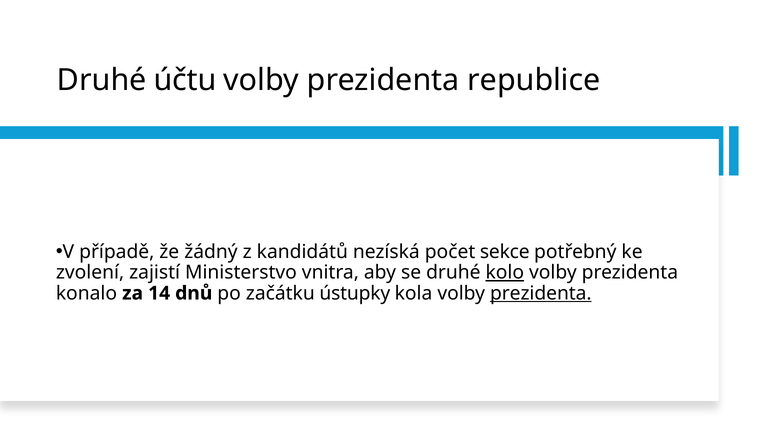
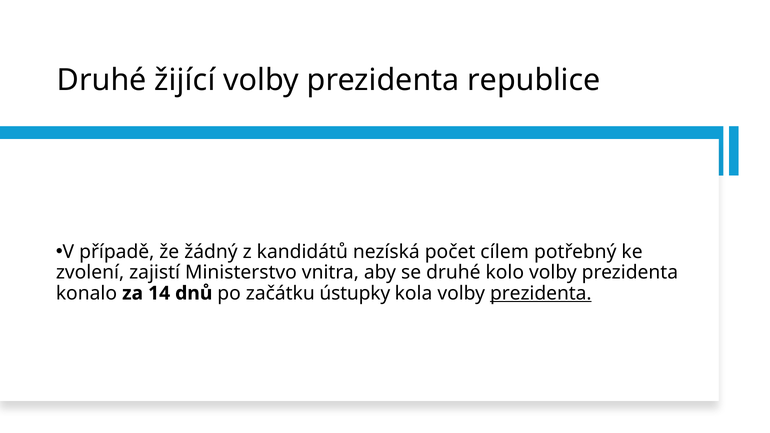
účtu: účtu -> žijící
sekce: sekce -> cílem
kolo underline: present -> none
